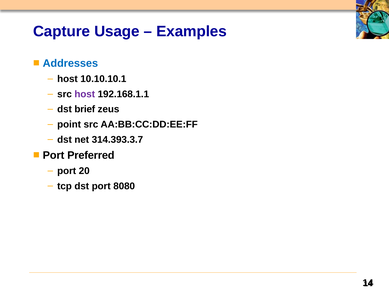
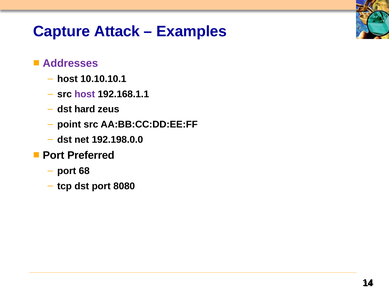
Usage: Usage -> Attack
Addresses colour: blue -> purple
brief: brief -> hard
314.393.3.7: 314.393.3.7 -> 192.198.0.0
20: 20 -> 68
